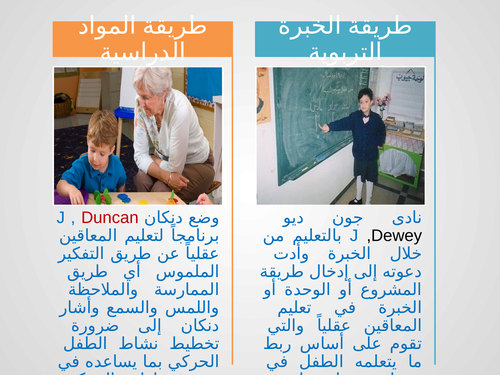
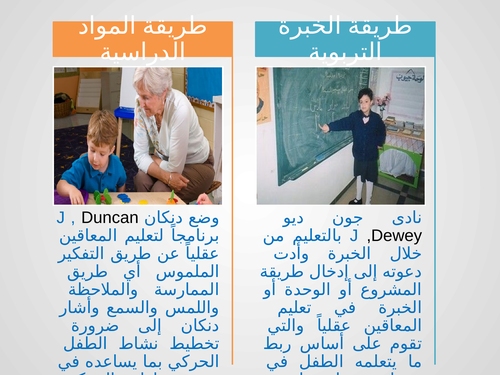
Duncan colour: red -> black
